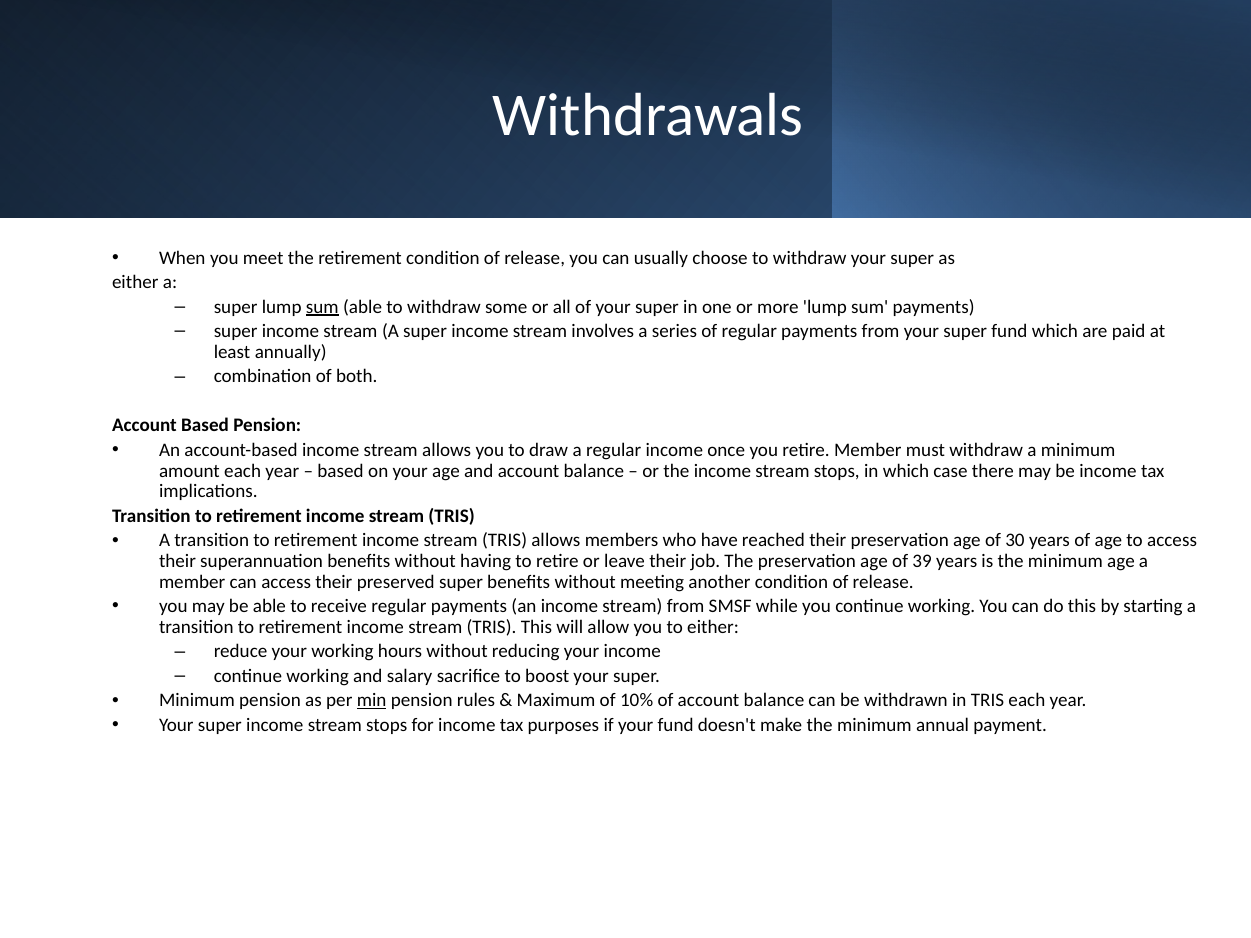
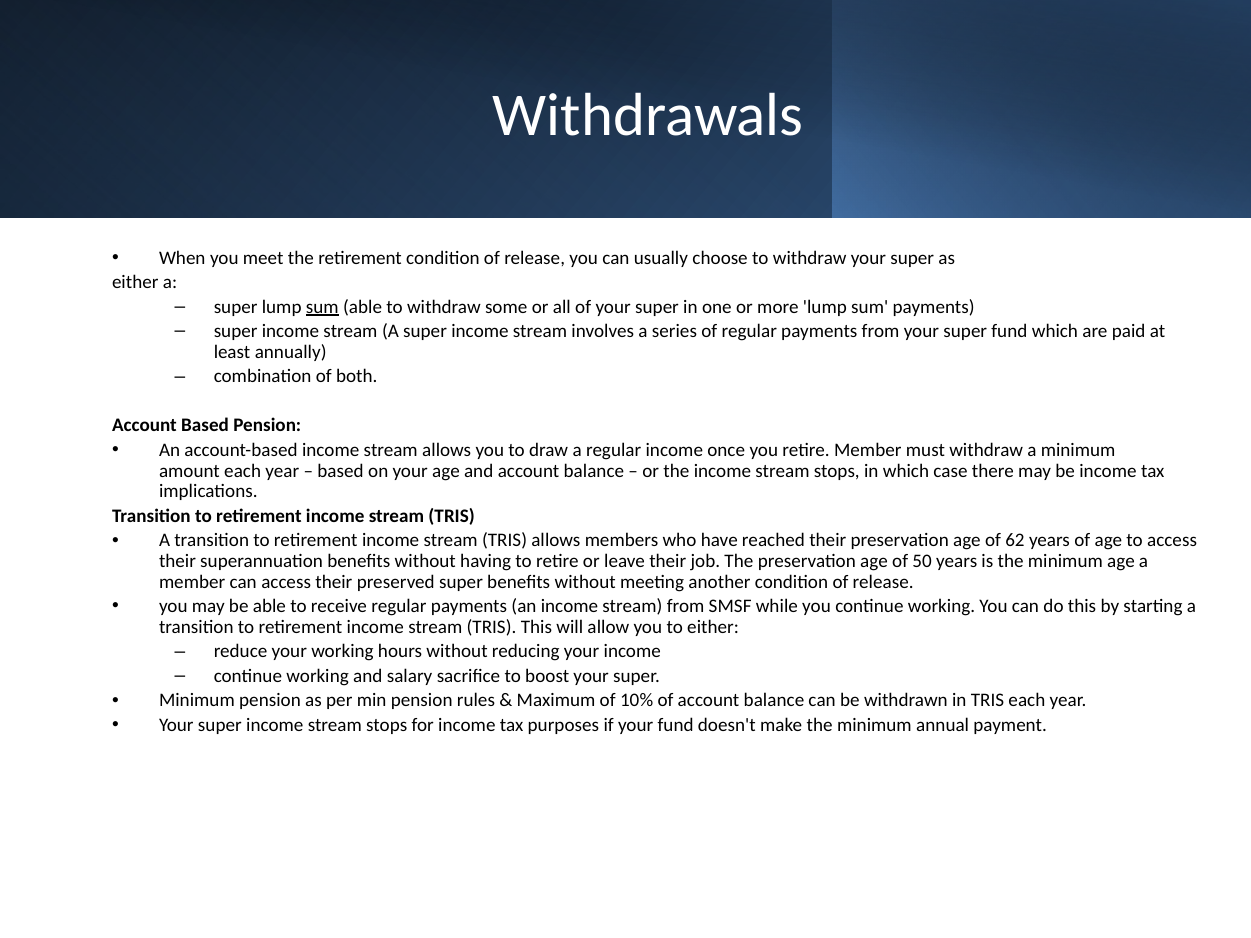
30: 30 -> 62
39: 39 -> 50
min underline: present -> none
